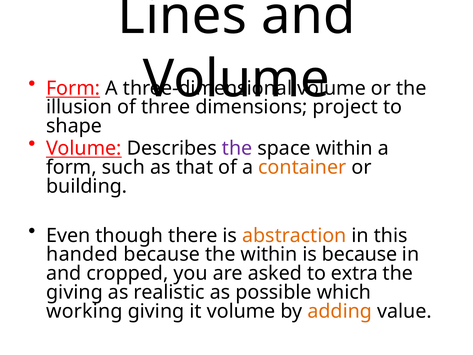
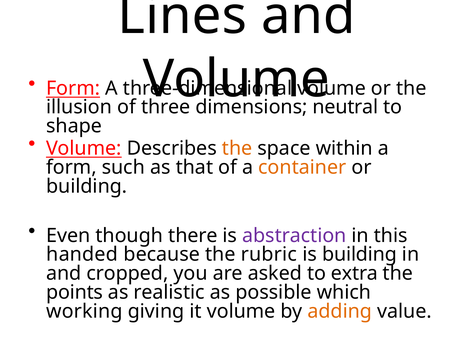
project: project -> neutral
the at (237, 148) colour: purple -> orange
abstraction colour: orange -> purple
the within: within -> rubric
is because: because -> building
giving at (74, 292): giving -> points
